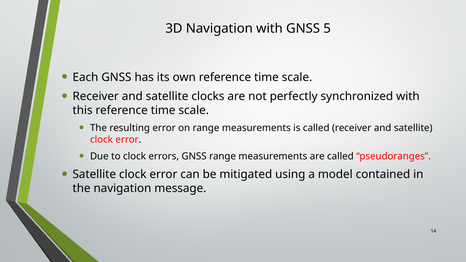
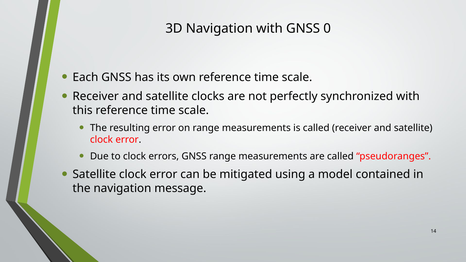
5: 5 -> 0
